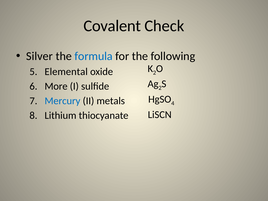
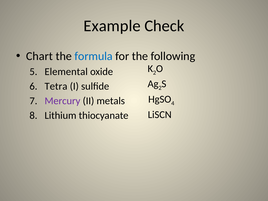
Covalent: Covalent -> Example
Silver: Silver -> Chart
More: More -> Tetra
Mercury colour: blue -> purple
